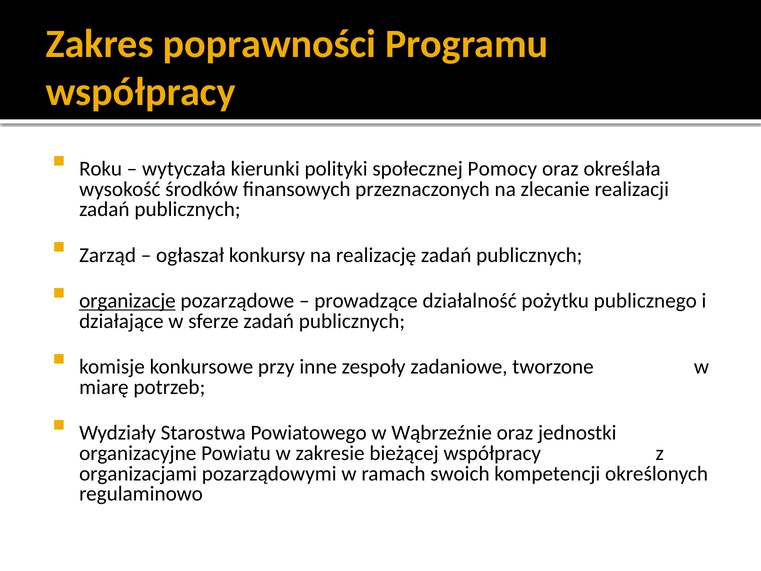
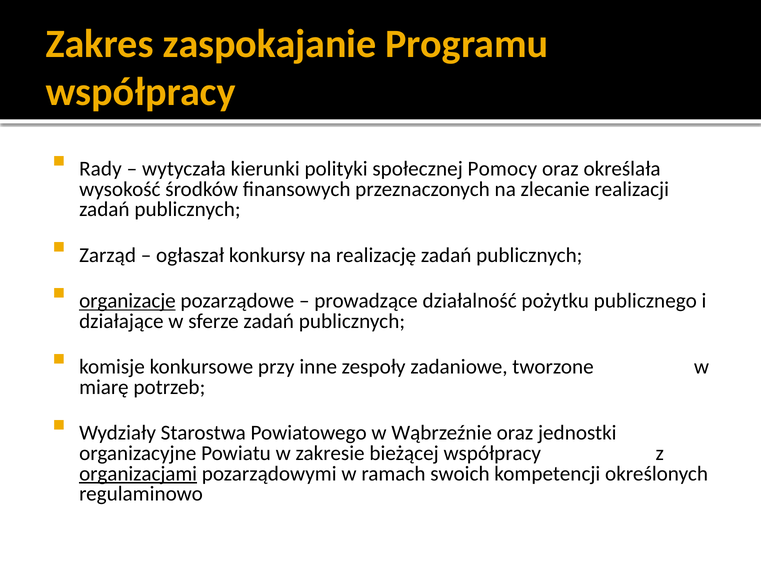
poprawności: poprawności -> zaspokajanie
Roku: Roku -> Rady
organizacjami underline: none -> present
